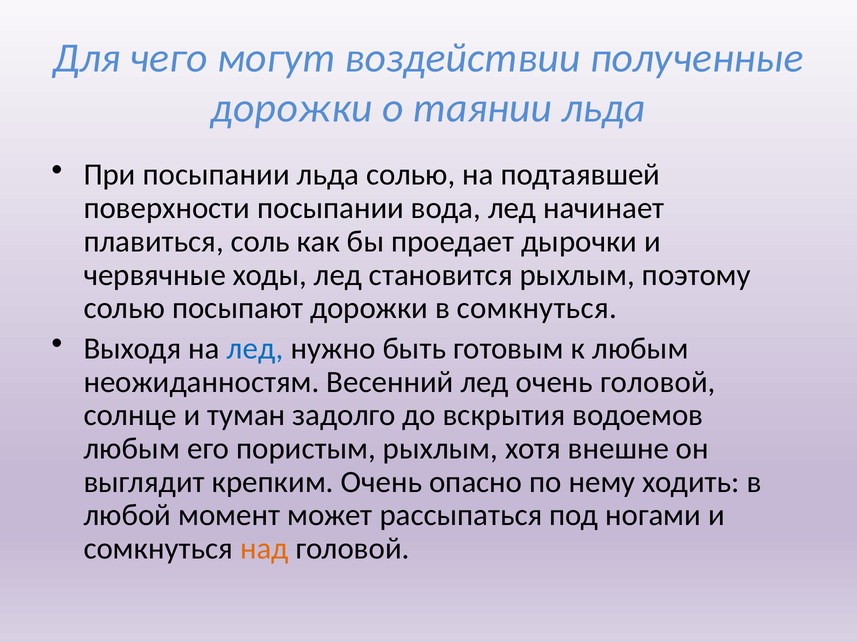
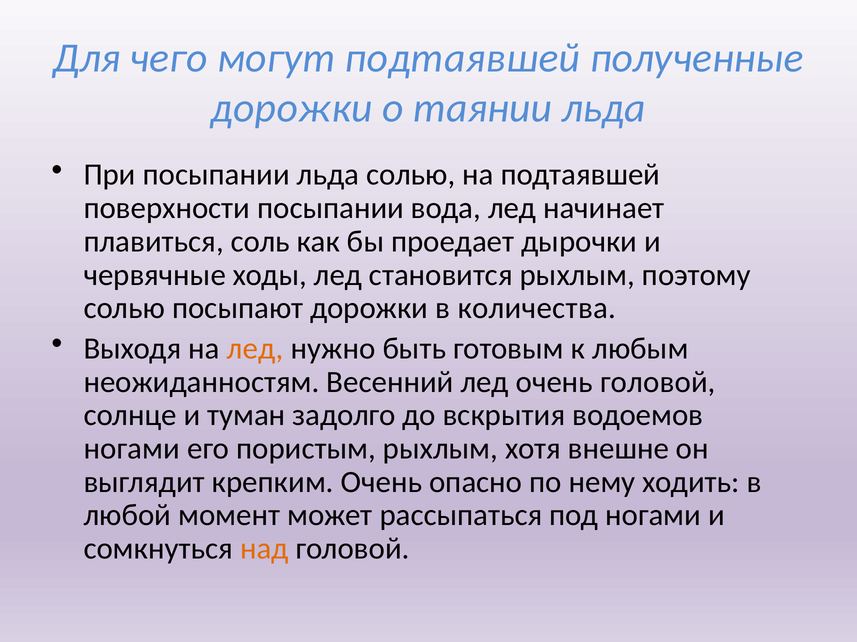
могут воздействии: воздействии -> подтаявшей
в сомкнуться: сомкнуться -> количества
лед at (255, 349) colour: blue -> orange
любым at (132, 449): любым -> ногами
